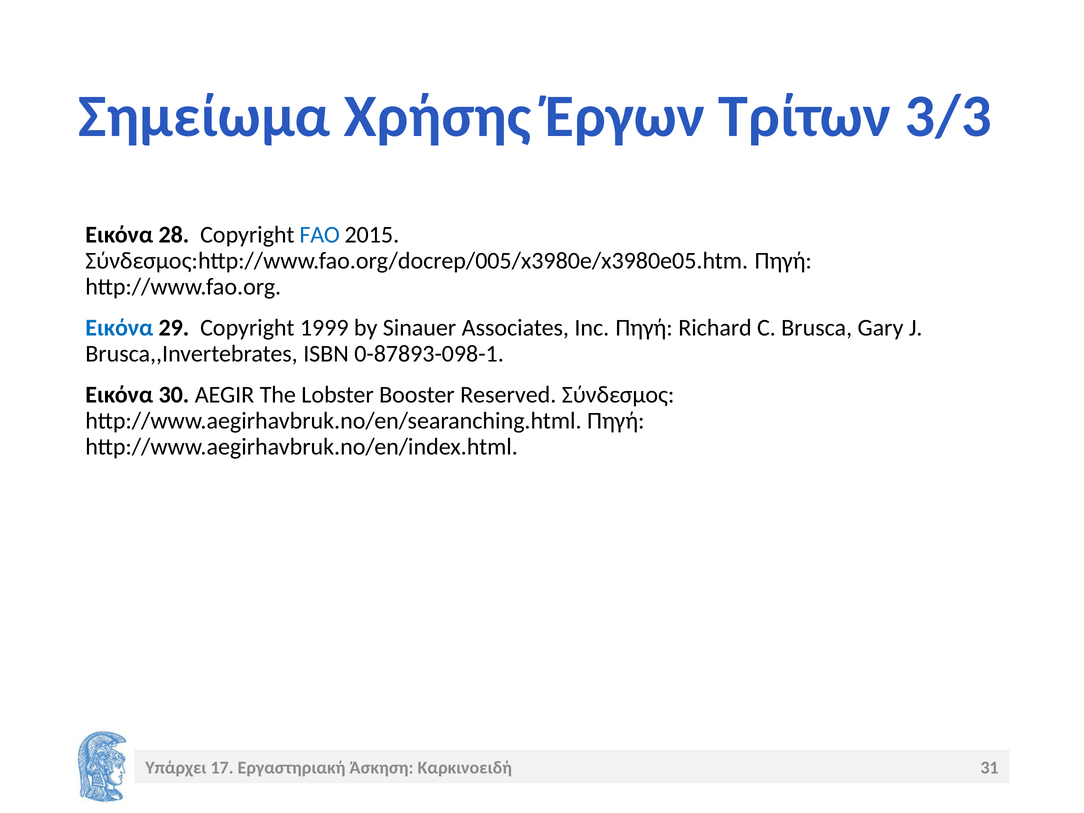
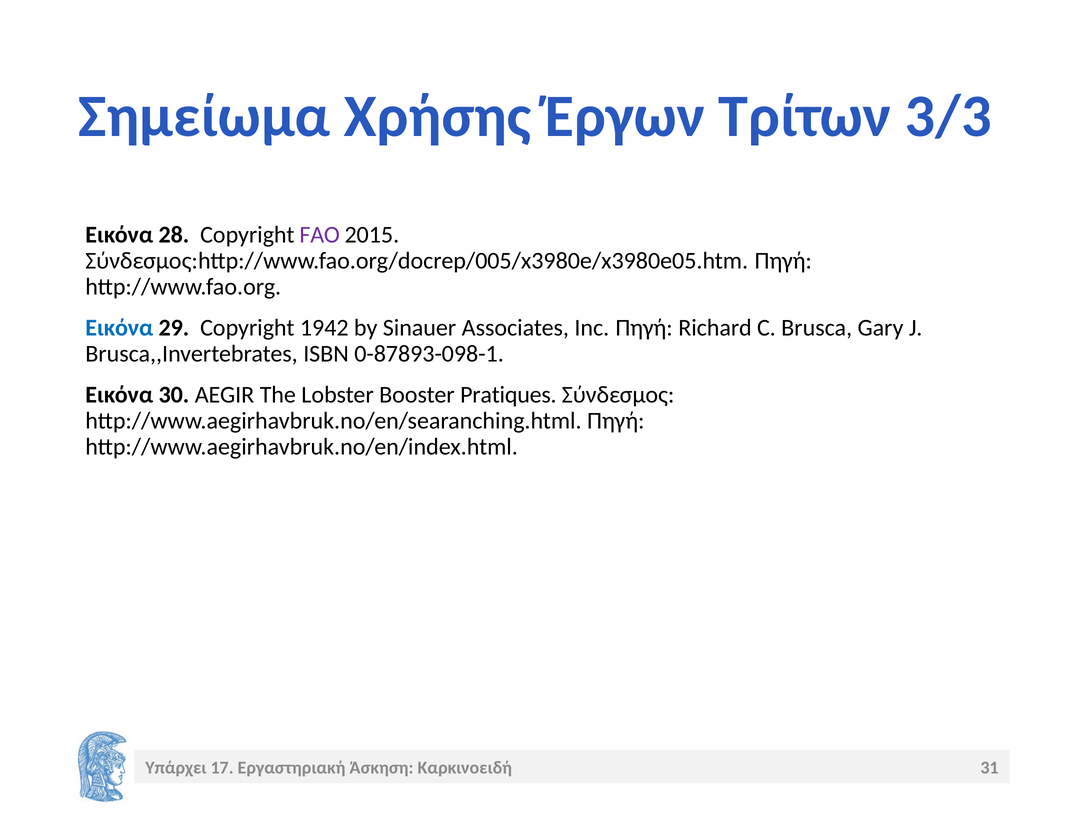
FAO colour: blue -> purple
1999: 1999 -> 1942
Reserved: Reserved -> Pratiques
